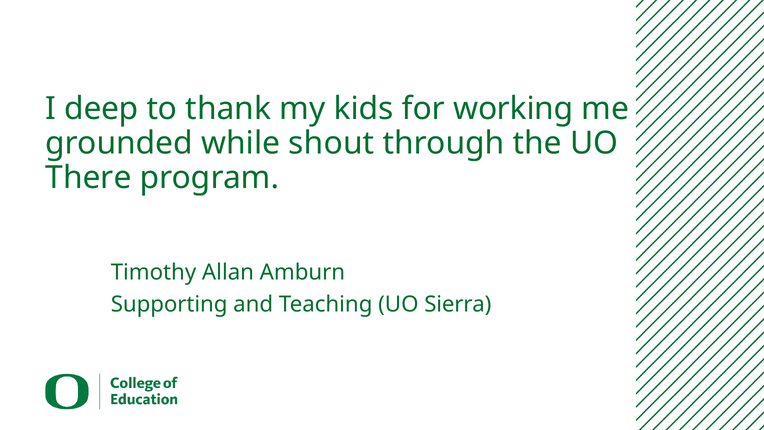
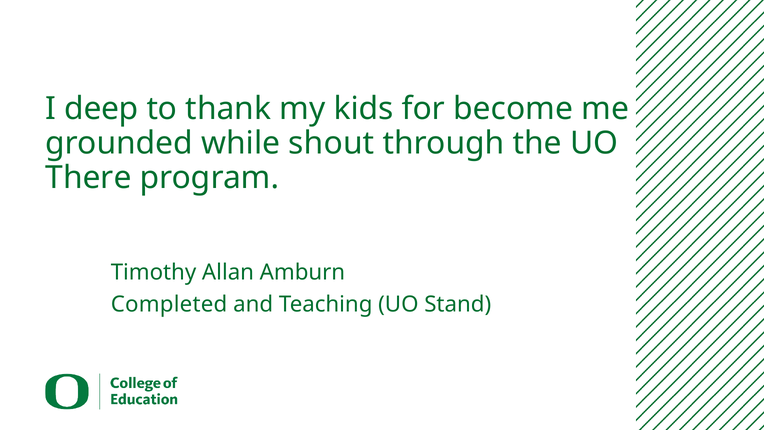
working: working -> become
Supporting: Supporting -> Completed
Sierra: Sierra -> Stand
